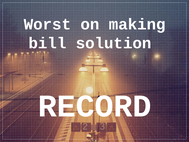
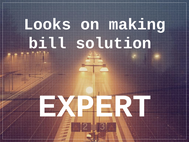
Worst: Worst -> Looks
RECORD: RECORD -> EXPERT
